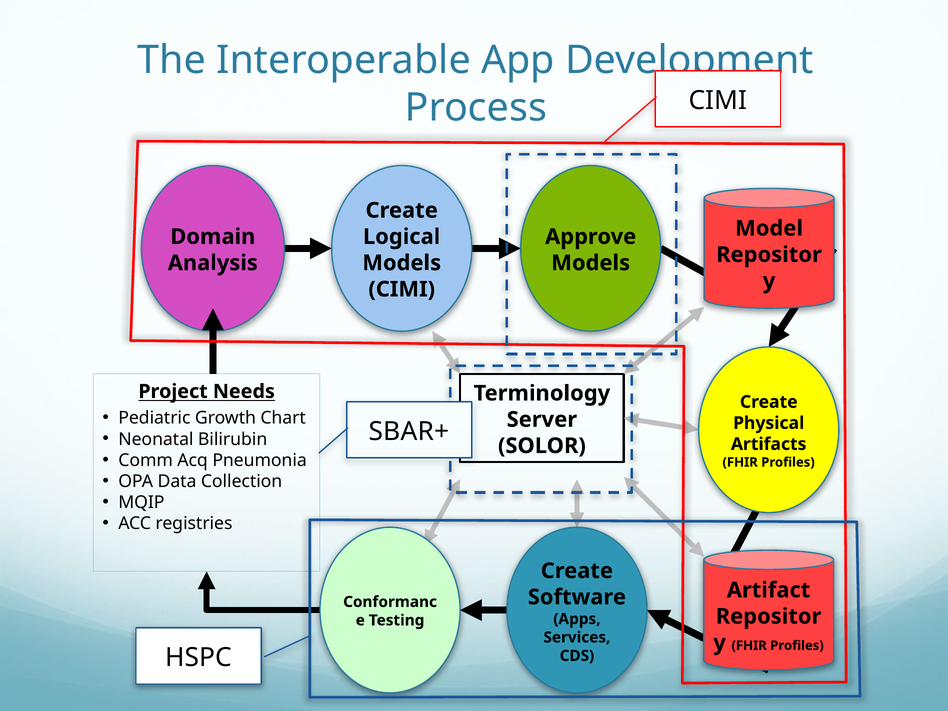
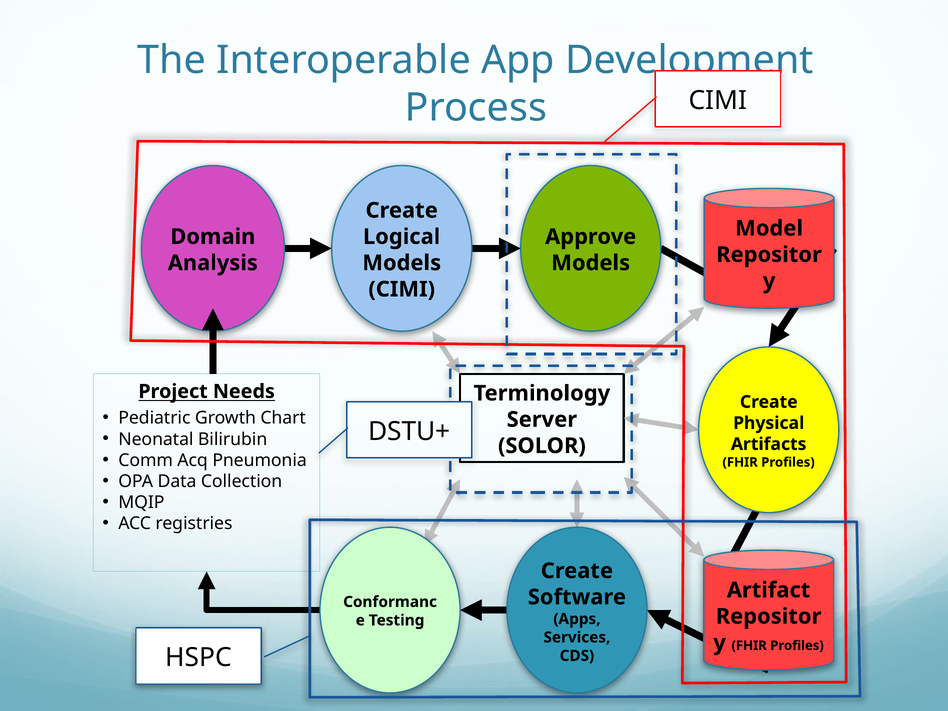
SBAR+: SBAR+ -> DSTU+
